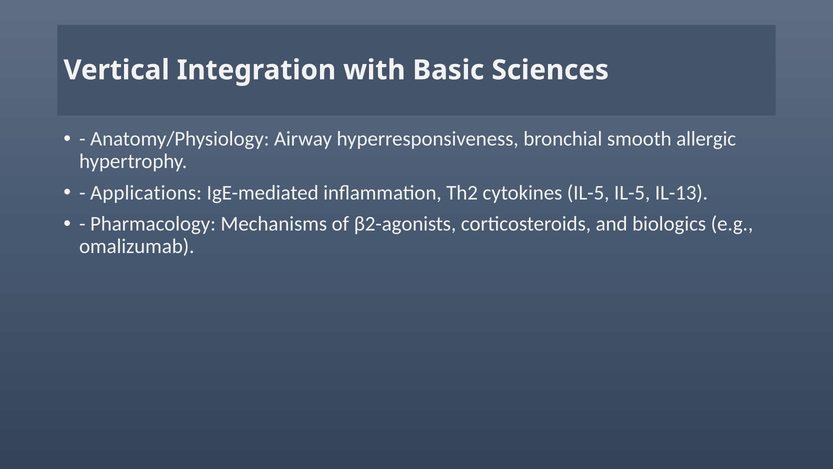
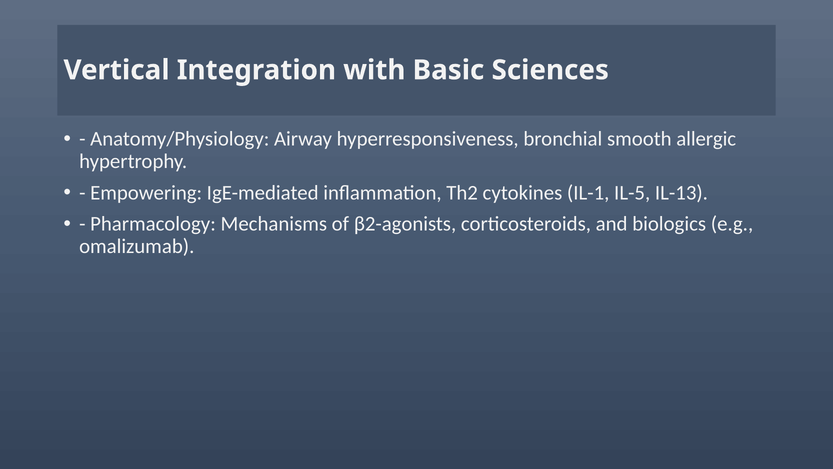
Applications: Applications -> Empowering
cytokines IL-5: IL-5 -> IL-1
